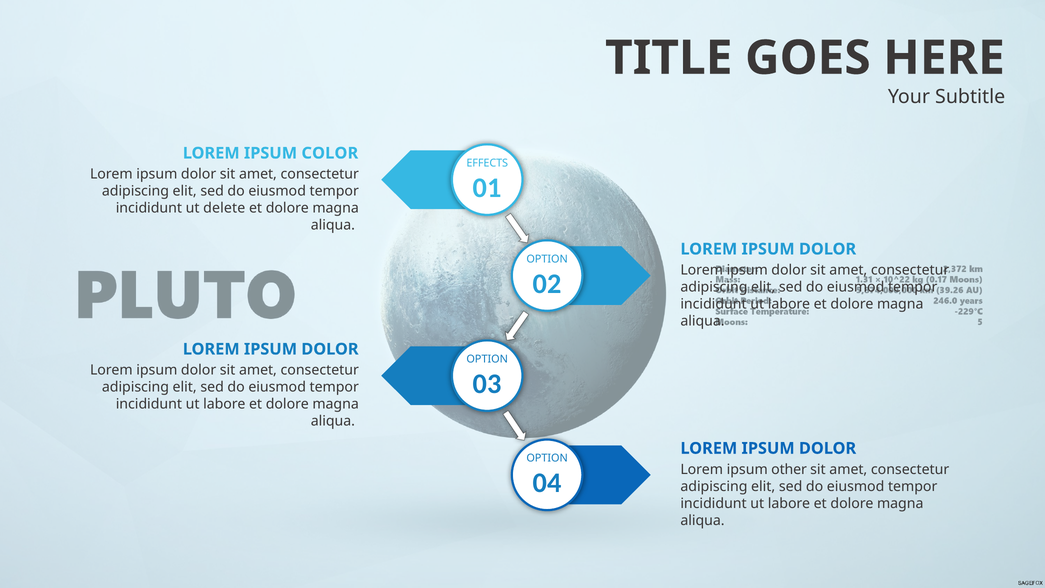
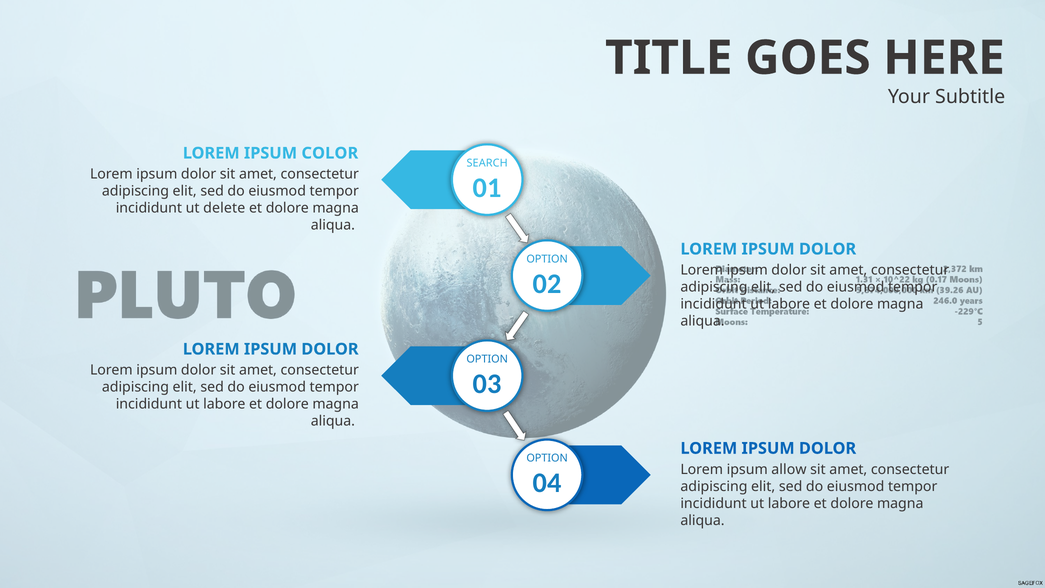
EFFECTS: EFFECTS -> SEARCH
other: other -> allow
